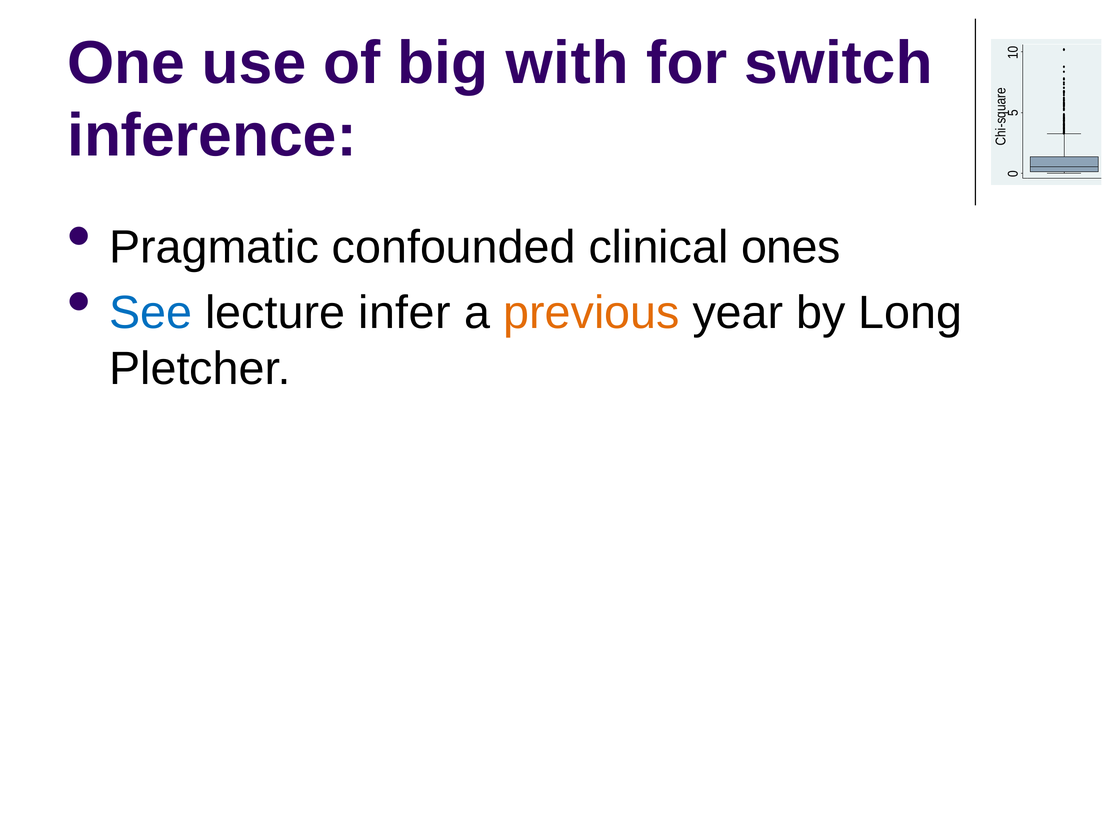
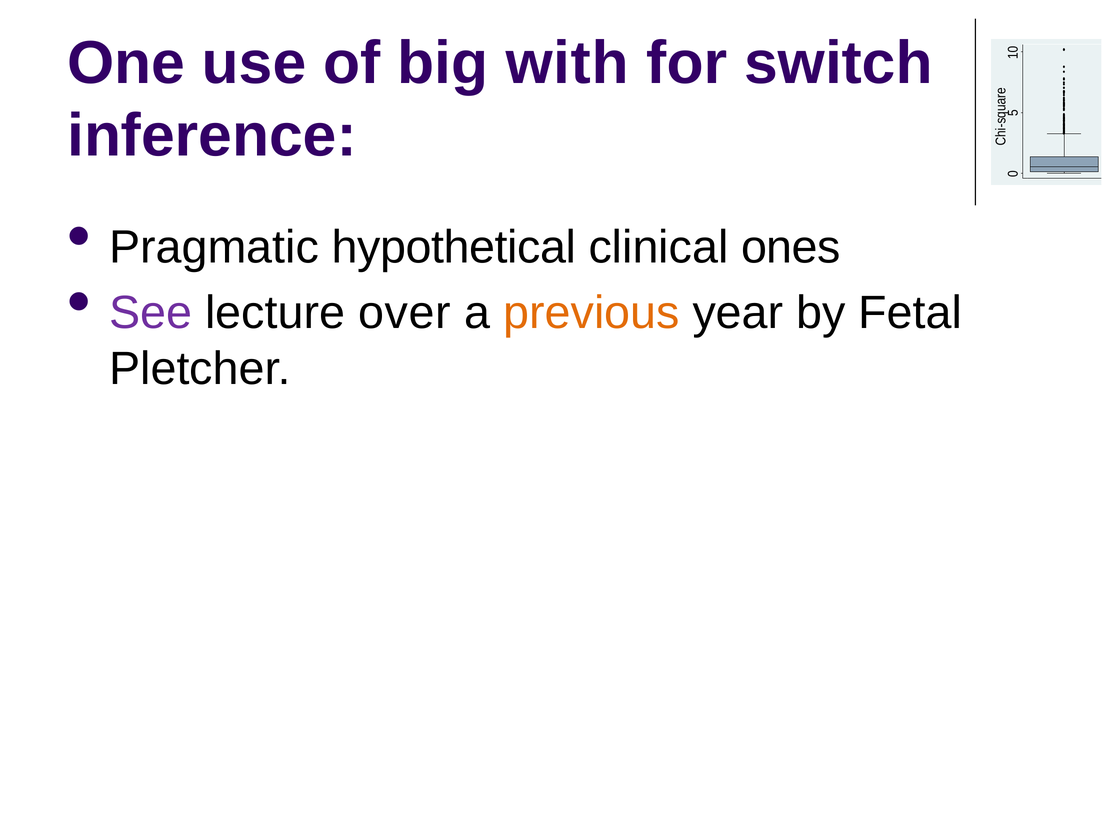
confounded: confounded -> hypothetical
See colour: blue -> purple
infer: infer -> over
Long: Long -> Fetal
